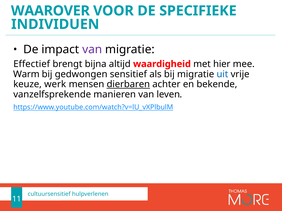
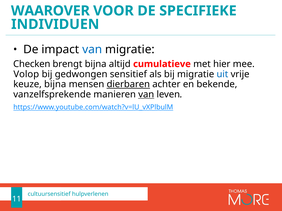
van at (92, 50) colour: purple -> blue
Effectief: Effectief -> Checken
waardigheid: waardigheid -> cumulatieve
Warm: Warm -> Volop
keuze werk: werk -> bijna
van at (146, 95) underline: none -> present
